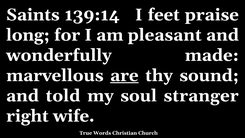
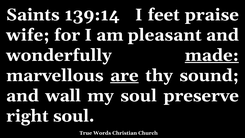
long: long -> wife
made underline: none -> present
told: told -> wall
stranger: stranger -> preserve
right wife: wife -> soul
